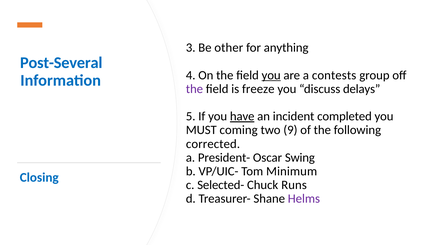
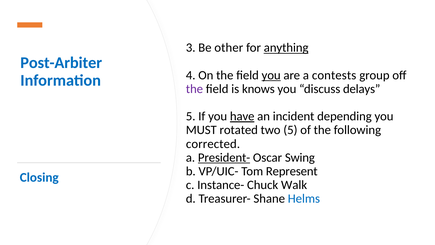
anything underline: none -> present
Post-Several: Post-Several -> Post-Arbiter
freeze: freeze -> knows
completed: completed -> depending
coming: coming -> rotated
two 9: 9 -> 5
President- underline: none -> present
Minimum: Minimum -> Represent
Selected-: Selected- -> Instance-
Runs: Runs -> Walk
Helms colour: purple -> blue
